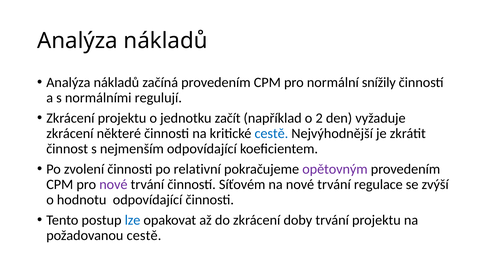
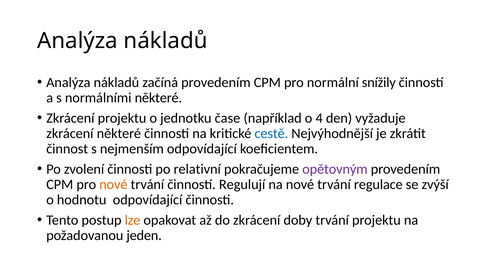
normálními regulují: regulují -> některé
začít: začít -> čase
2: 2 -> 4
nové at (113, 184) colour: purple -> orange
Síťovém: Síťovém -> Regulují
lze colour: blue -> orange
požadovanou cestě: cestě -> jeden
